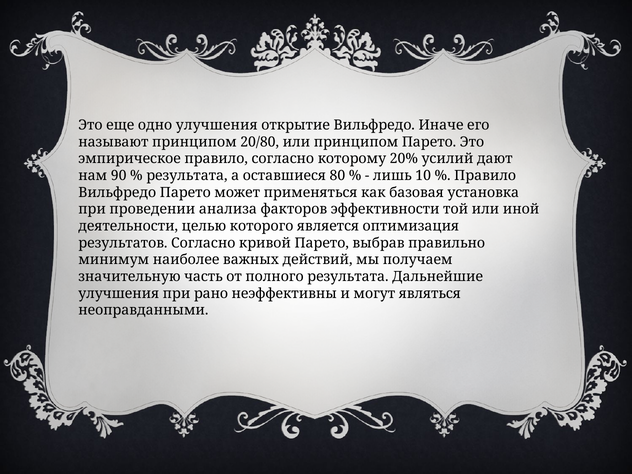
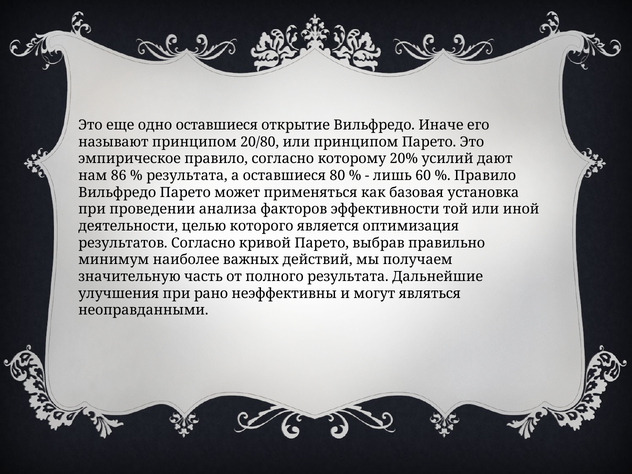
одно улучшения: улучшения -> оставшиеся
90: 90 -> 86
10: 10 -> 60
